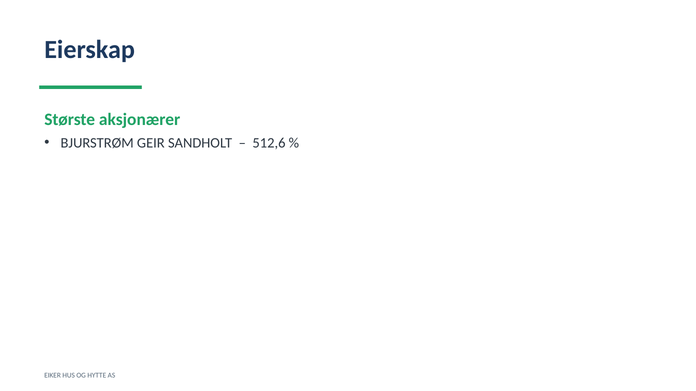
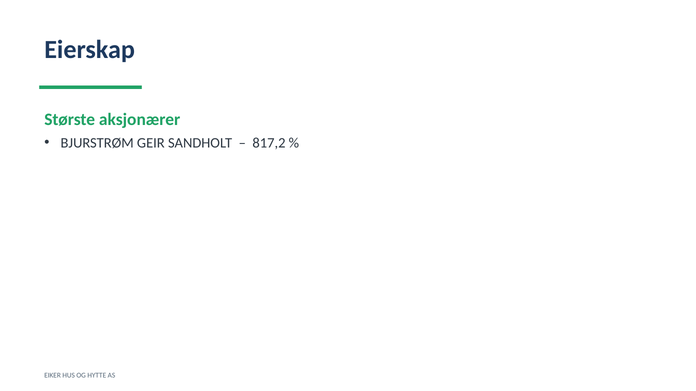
512,6: 512,6 -> 817,2
